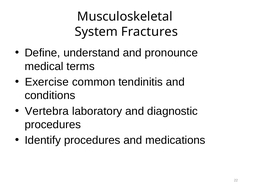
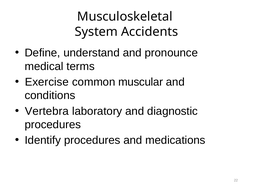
Fractures: Fractures -> Accidents
tendinitis: tendinitis -> muscular
